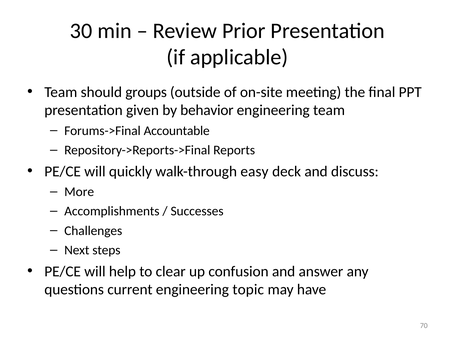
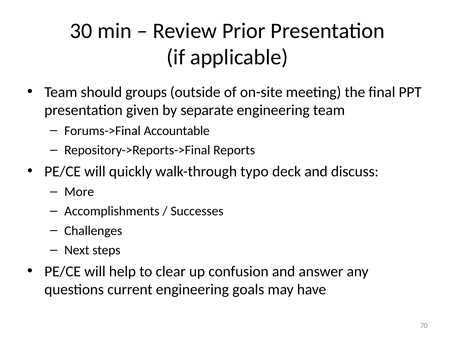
behavior: behavior -> separate
easy: easy -> typo
topic: topic -> goals
